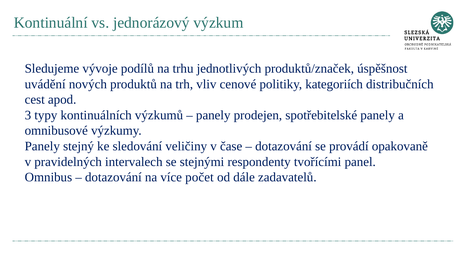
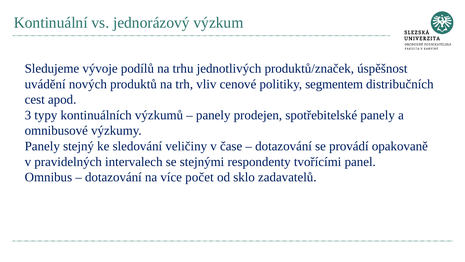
kategoriích: kategoriích -> segmentem
dále: dále -> sklo
